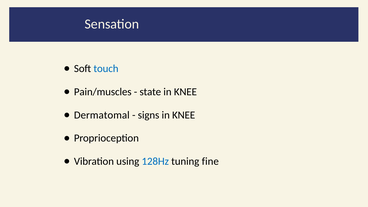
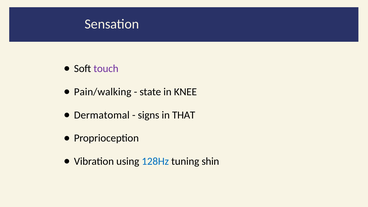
touch colour: blue -> purple
Pain/muscles: Pain/muscles -> Pain/walking
KNEE at (184, 115): KNEE -> THAT
fine: fine -> shin
